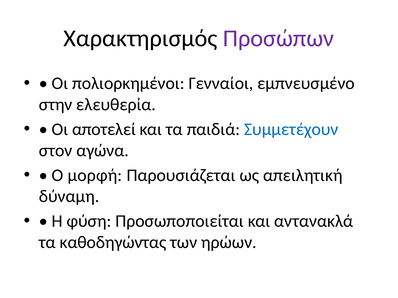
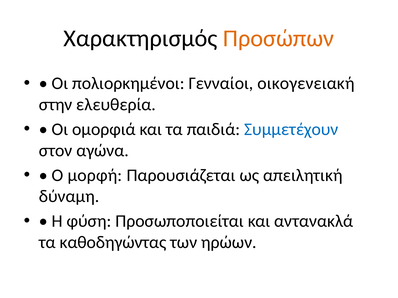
Προσώπων colour: purple -> orange
εμπνευσμένο: εμπνευσμένο -> οικογενειακή
αποτελεί: αποτελεί -> ομορφιά
